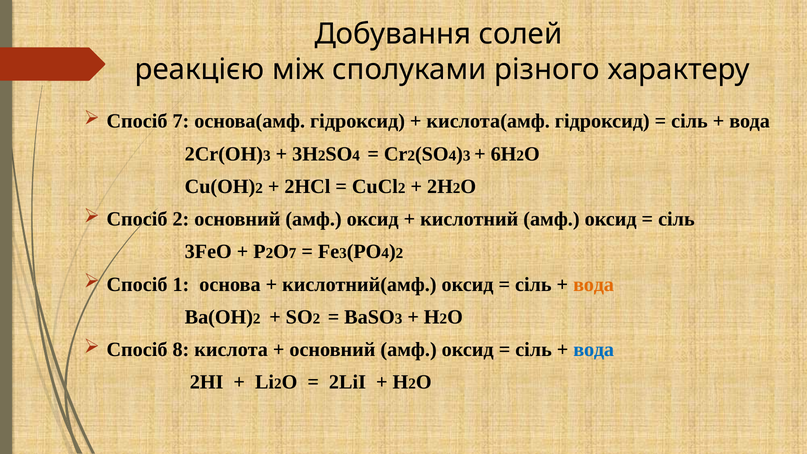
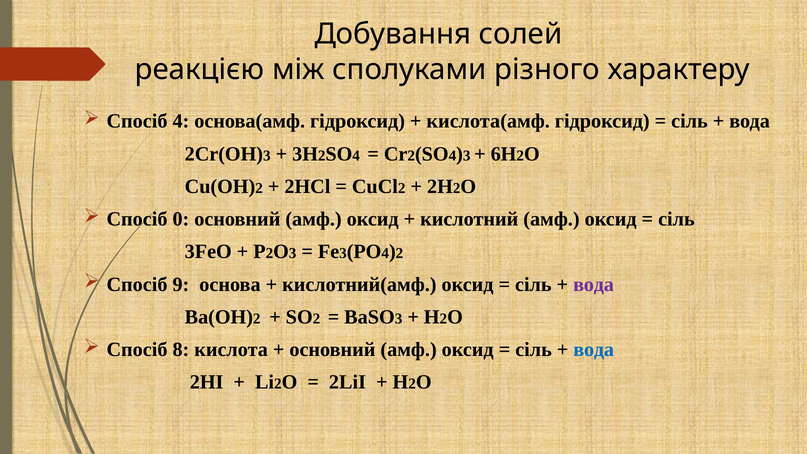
Спосіб 7: 7 -> 4
Спосіб 2: 2 -> 0
7 at (293, 253): 7 -> 3
1: 1 -> 9
вода at (594, 284) colour: orange -> purple
